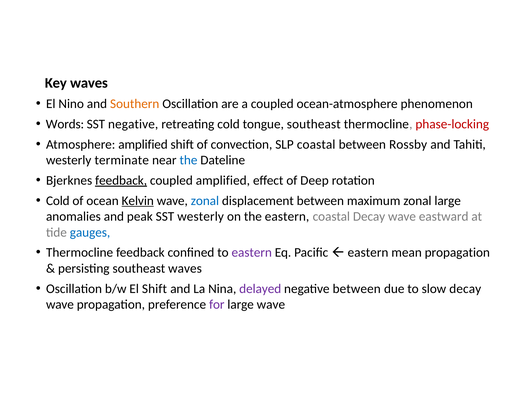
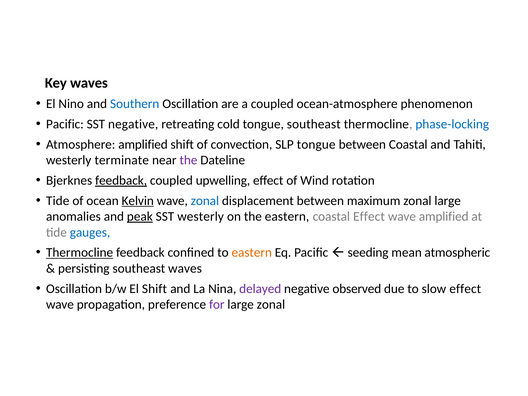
Southern colour: orange -> blue
Words at (65, 124): Words -> Pacific
phase-locking colour: red -> blue
SLP coastal: coastal -> tongue
between Rossby: Rossby -> Coastal
the at (188, 160) colour: blue -> purple
coupled amplified: amplified -> upwelling
Deep: Deep -> Wind
Cold at (58, 201): Cold -> Tide
peak underline: none -> present
coastal Decay: Decay -> Effect
wave eastward: eastward -> amplified
Thermocline at (80, 253) underline: none -> present
eastern at (252, 253) colour: purple -> orange
eastern at (368, 253): eastern -> seeding
mean propagation: propagation -> atmospheric
negative between: between -> observed
slow decay: decay -> effect
large wave: wave -> zonal
